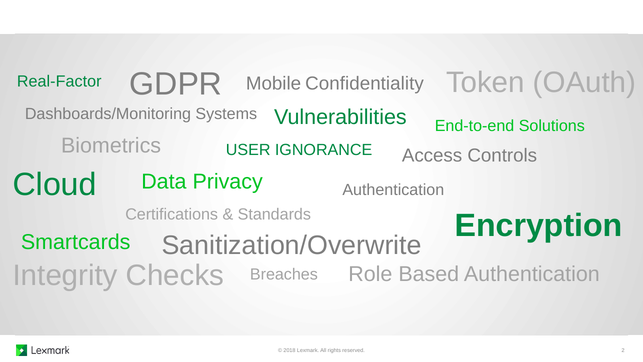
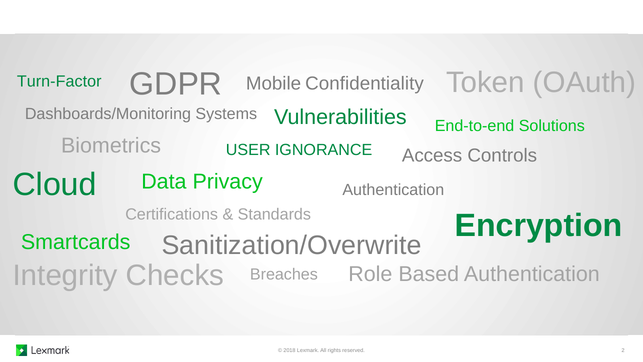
Real-Factor: Real-Factor -> Turn-Factor
